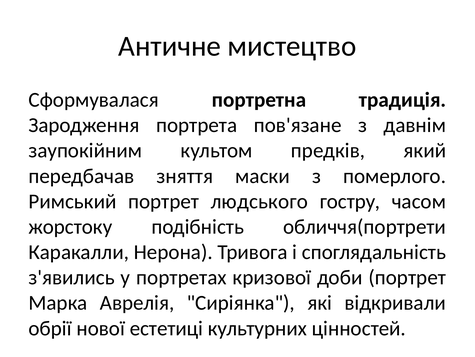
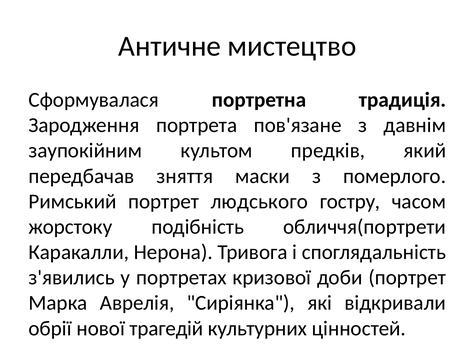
естетиці: естетиці -> трагедій
